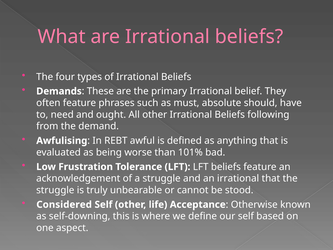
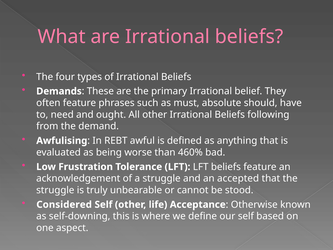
101%: 101% -> 460%
an irrational: irrational -> accepted
